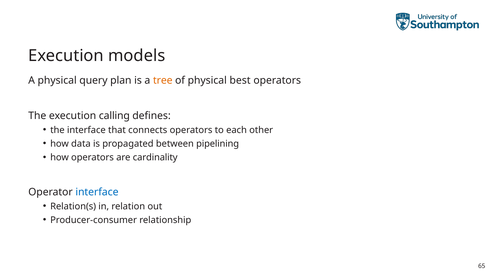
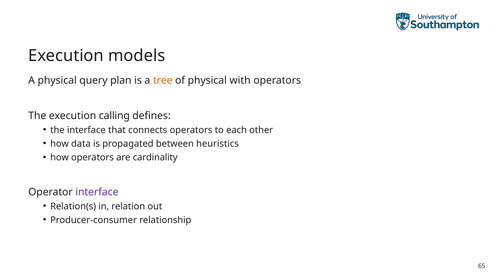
best: best -> with
pipelining: pipelining -> heuristics
interface at (97, 192) colour: blue -> purple
